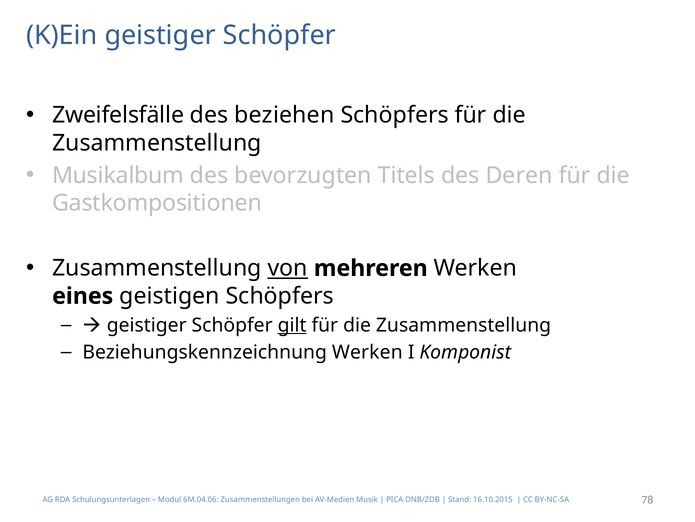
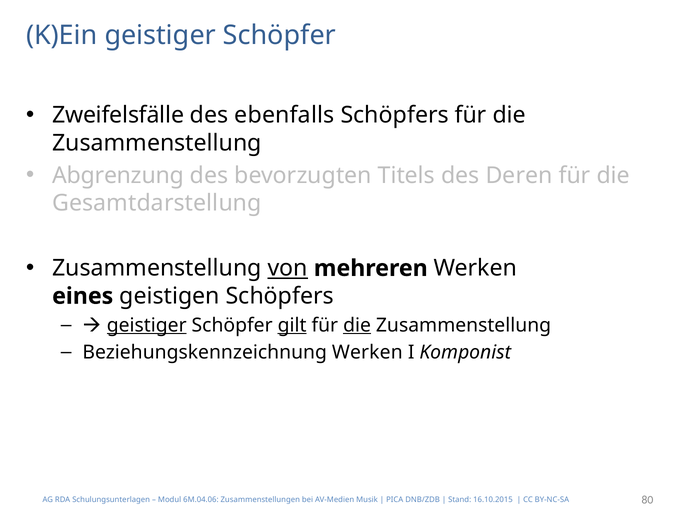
beziehen: beziehen -> ebenfalls
Musikalbum: Musikalbum -> Abgrenzung
Gastkompositionen: Gastkompositionen -> Gesamtdarstellung
geistiger at (147, 325) underline: none -> present
die at (357, 325) underline: none -> present
78: 78 -> 80
